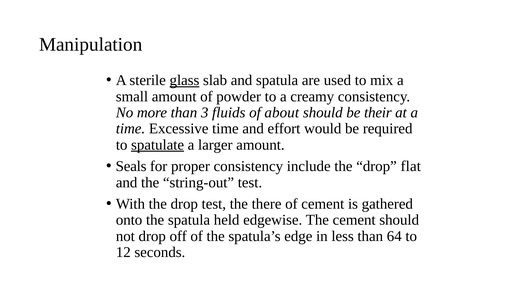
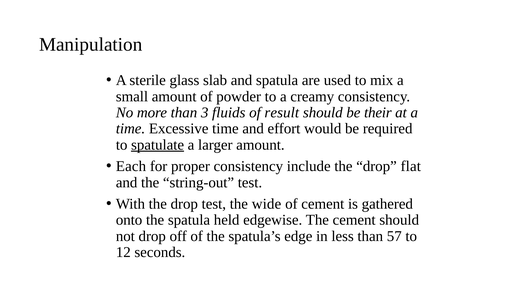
glass underline: present -> none
about: about -> result
Seals: Seals -> Each
there: there -> wide
64: 64 -> 57
